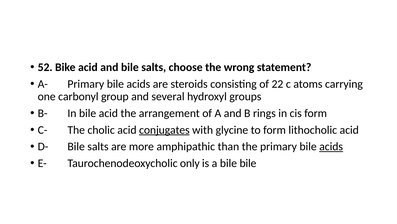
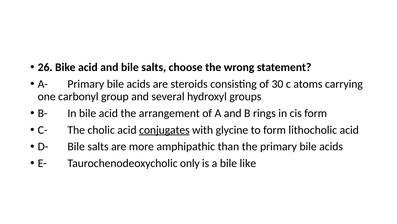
52: 52 -> 26
22: 22 -> 30
acids at (331, 146) underline: present -> none
bile bile: bile -> like
